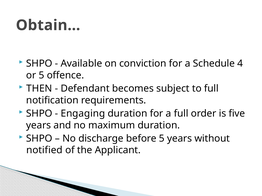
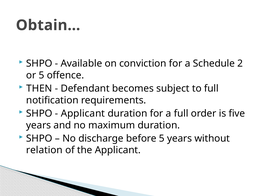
4: 4 -> 2
Engaging at (83, 114): Engaging -> Applicant
notified: notified -> relation
